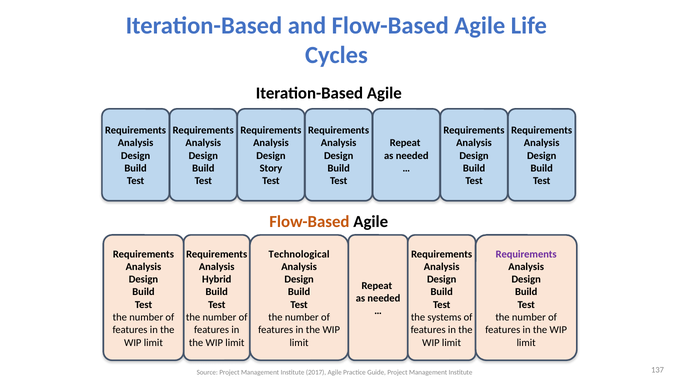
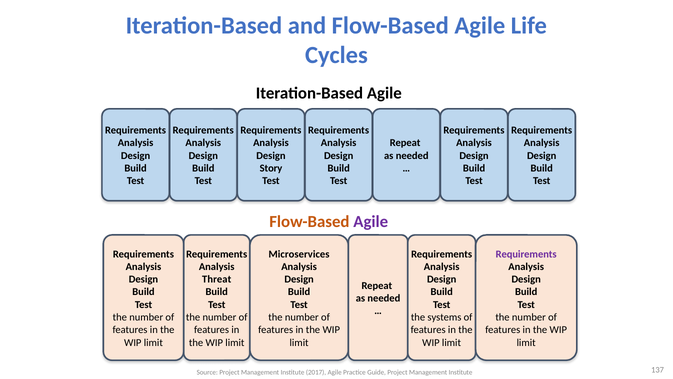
Agile at (371, 221) colour: black -> purple
Technological: Technological -> Microservices
Hybrid: Hybrid -> Threat
